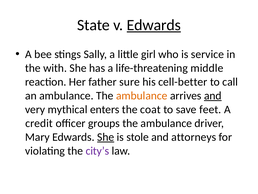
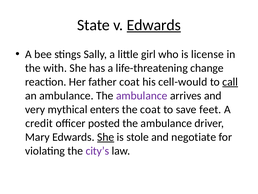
service: service -> license
middle: middle -> change
father sure: sure -> coat
cell-better: cell-better -> cell-would
call underline: none -> present
ambulance at (142, 95) colour: orange -> purple
and at (213, 95) underline: present -> none
groups: groups -> posted
attorneys: attorneys -> negotiate
